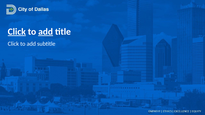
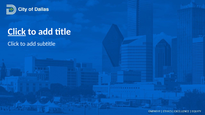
add at (46, 32) underline: present -> none
